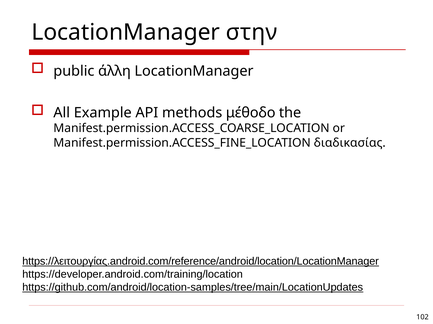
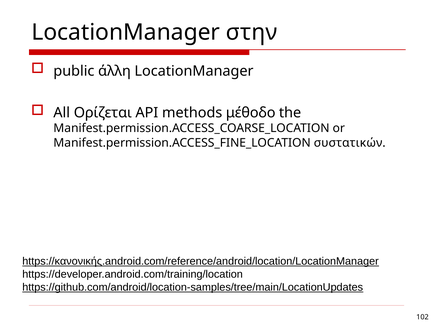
Example: Example -> Ορίζεται
διαδικασίας: διαδικασίας -> συστατικών
https://λειτουργίας.android.com/reference/android/location/LocationManager: https://λειτουργίας.android.com/reference/android/location/LocationManager -> https://κανονικής.android.com/reference/android/location/LocationManager
